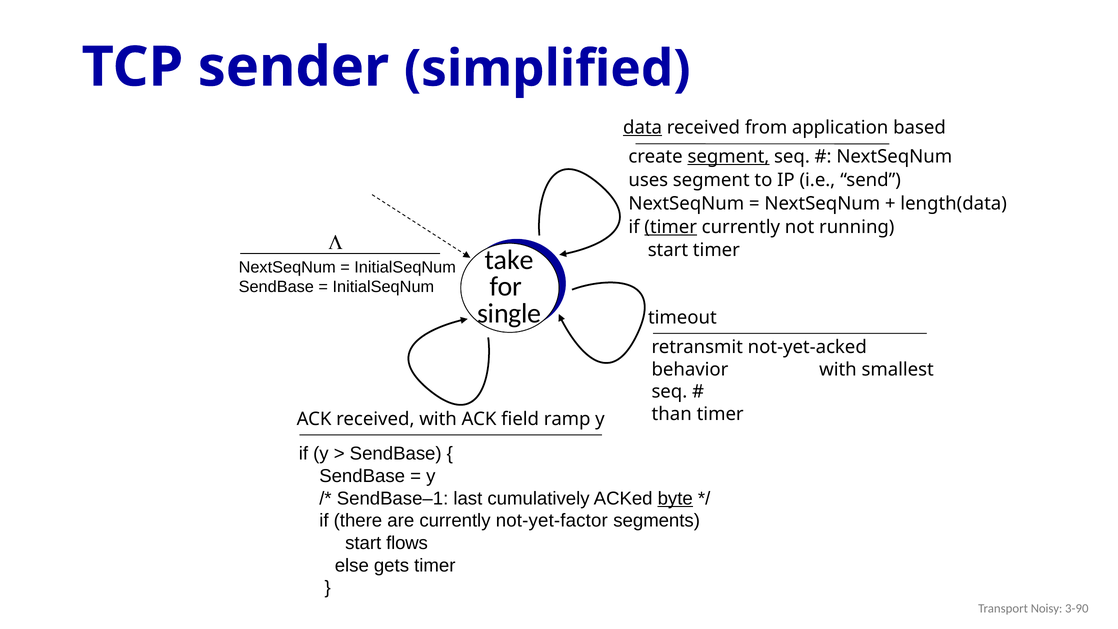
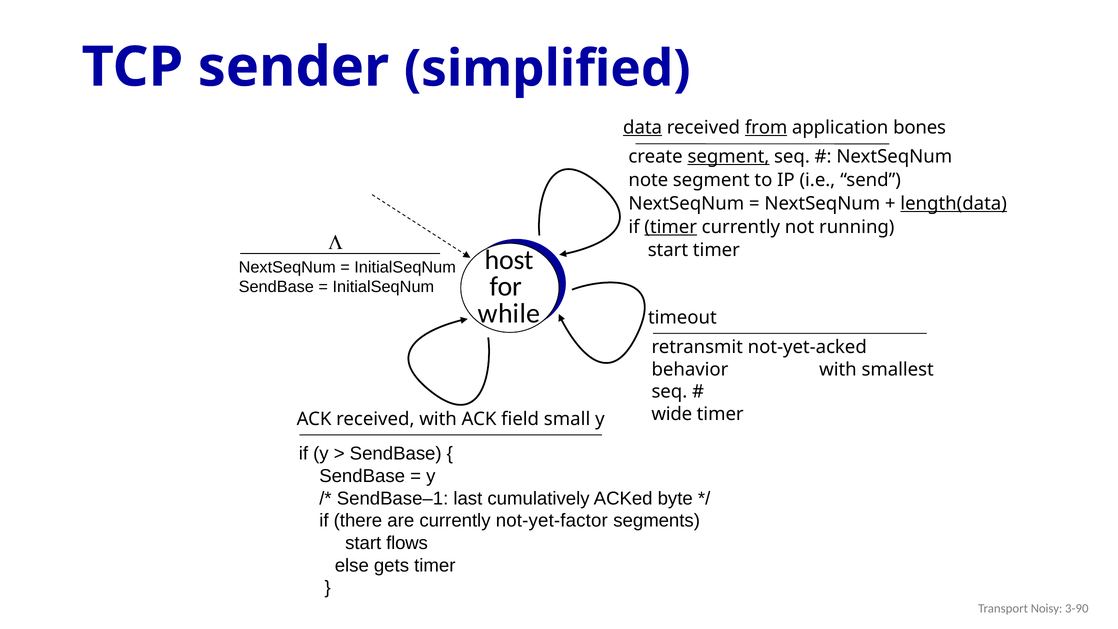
from underline: none -> present
based: based -> bones
uses: uses -> note
length(data underline: none -> present
take: take -> host
single: single -> while
than: than -> wide
ramp: ramp -> small
byte underline: present -> none
